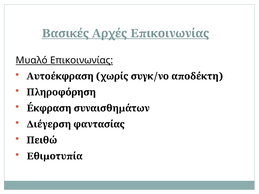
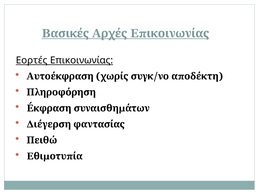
Μυαλό: Μυαλό -> Εορτές
